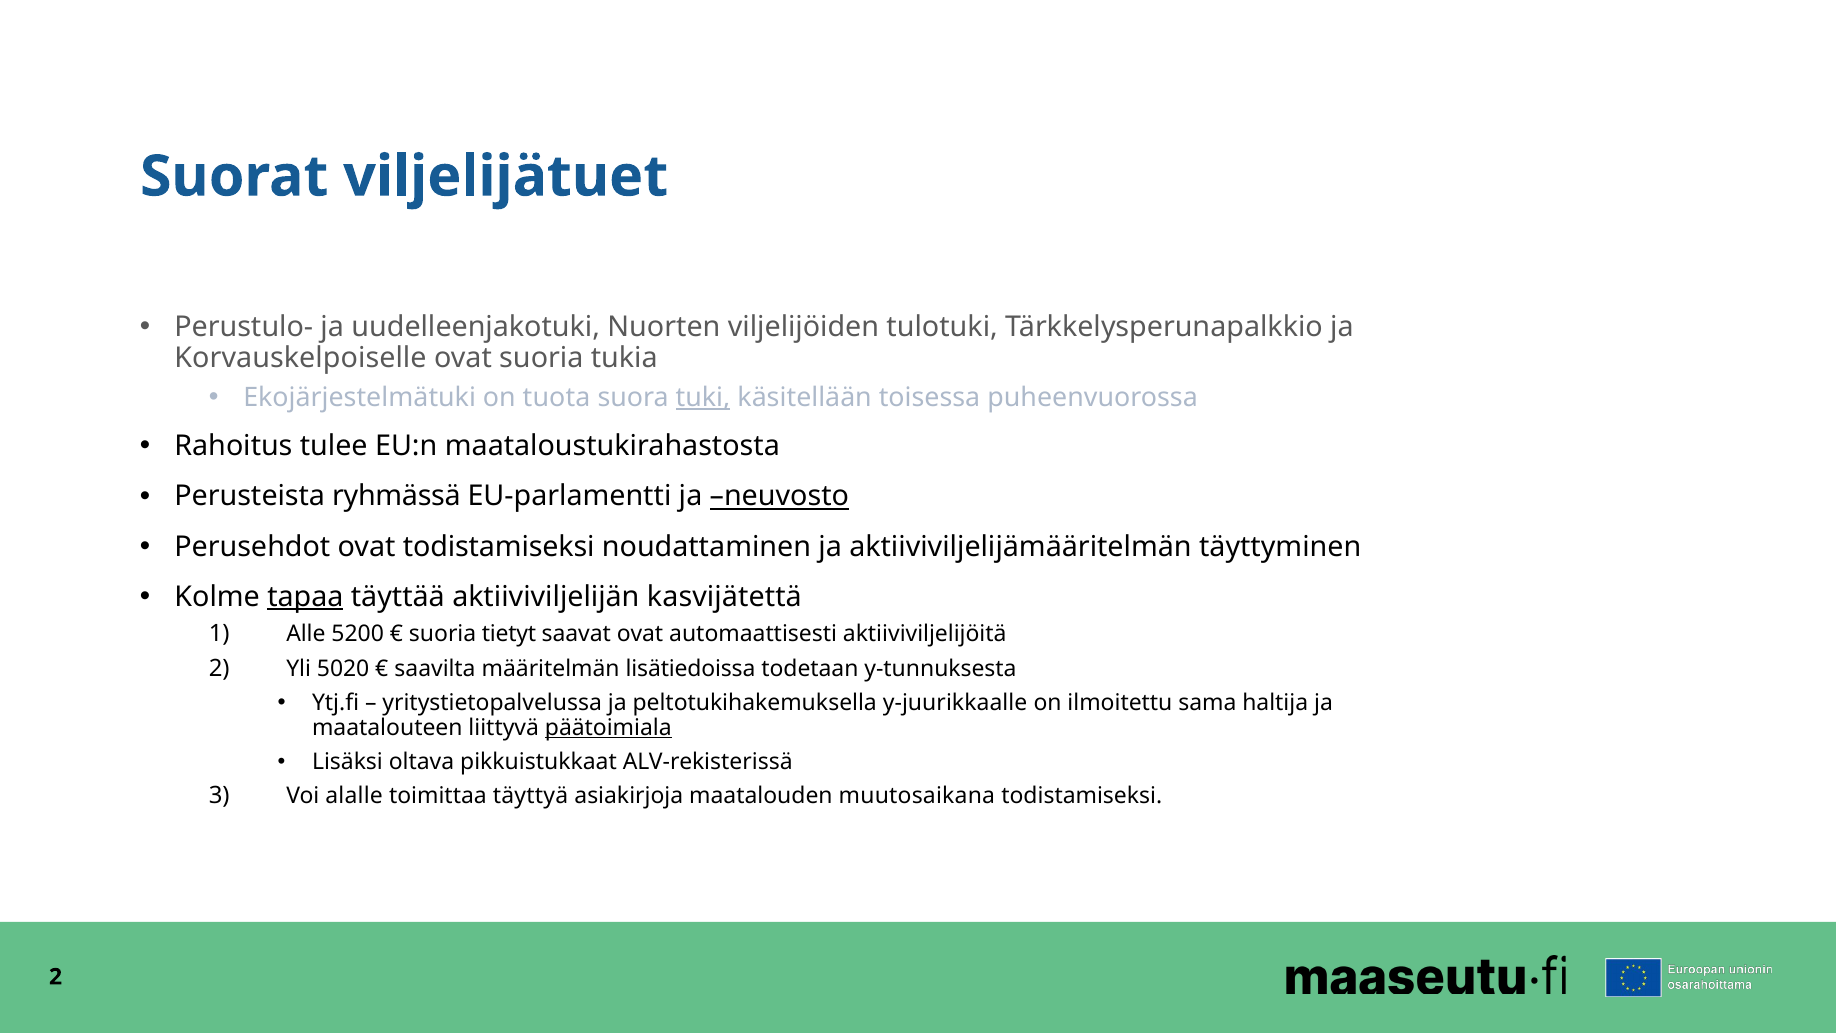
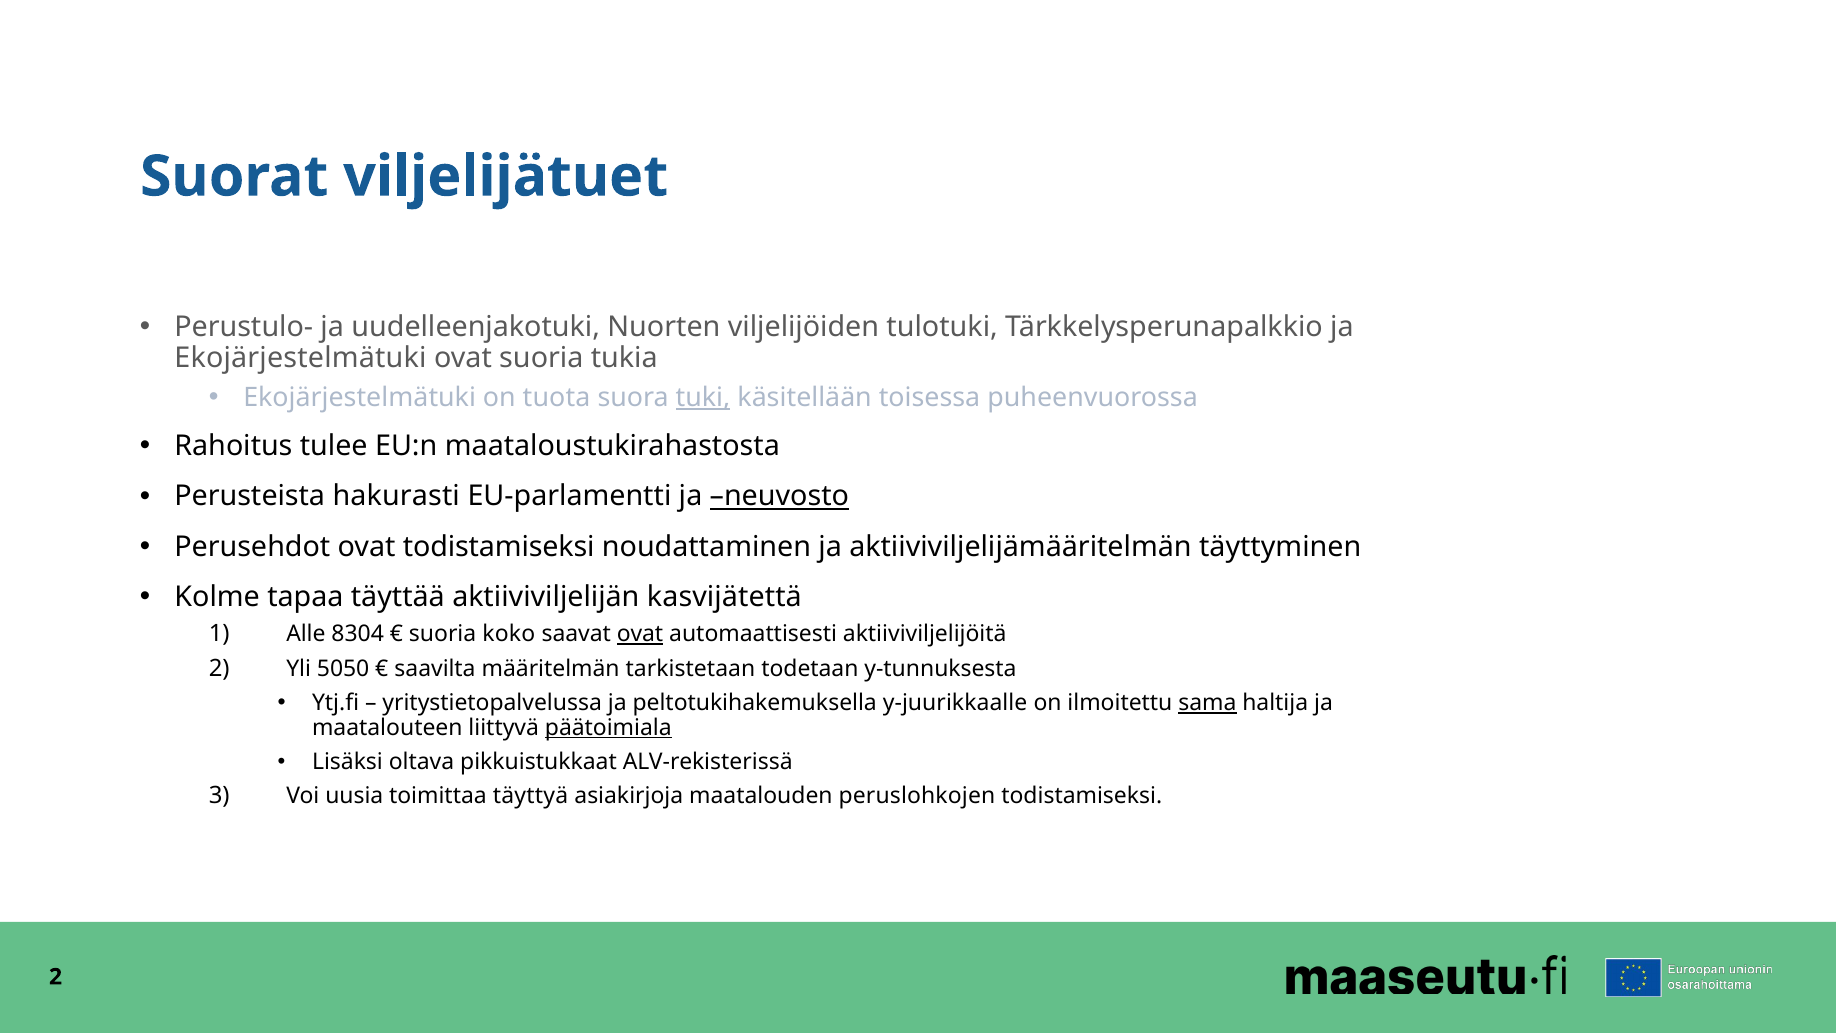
Korvauskelpoiselle at (301, 358): Korvauskelpoiselle -> Ekojärjestelmätuki
ryhmässä: ryhmässä -> hakurasti
tapaa underline: present -> none
5200: 5200 -> 8304
tietyt: tietyt -> koko
ovat at (640, 634) underline: none -> present
5020: 5020 -> 5050
lisätiedoissa: lisätiedoissa -> tarkistetaan
sama underline: none -> present
alalle: alalle -> uusia
muutosaikana: muutosaikana -> peruslohkojen
